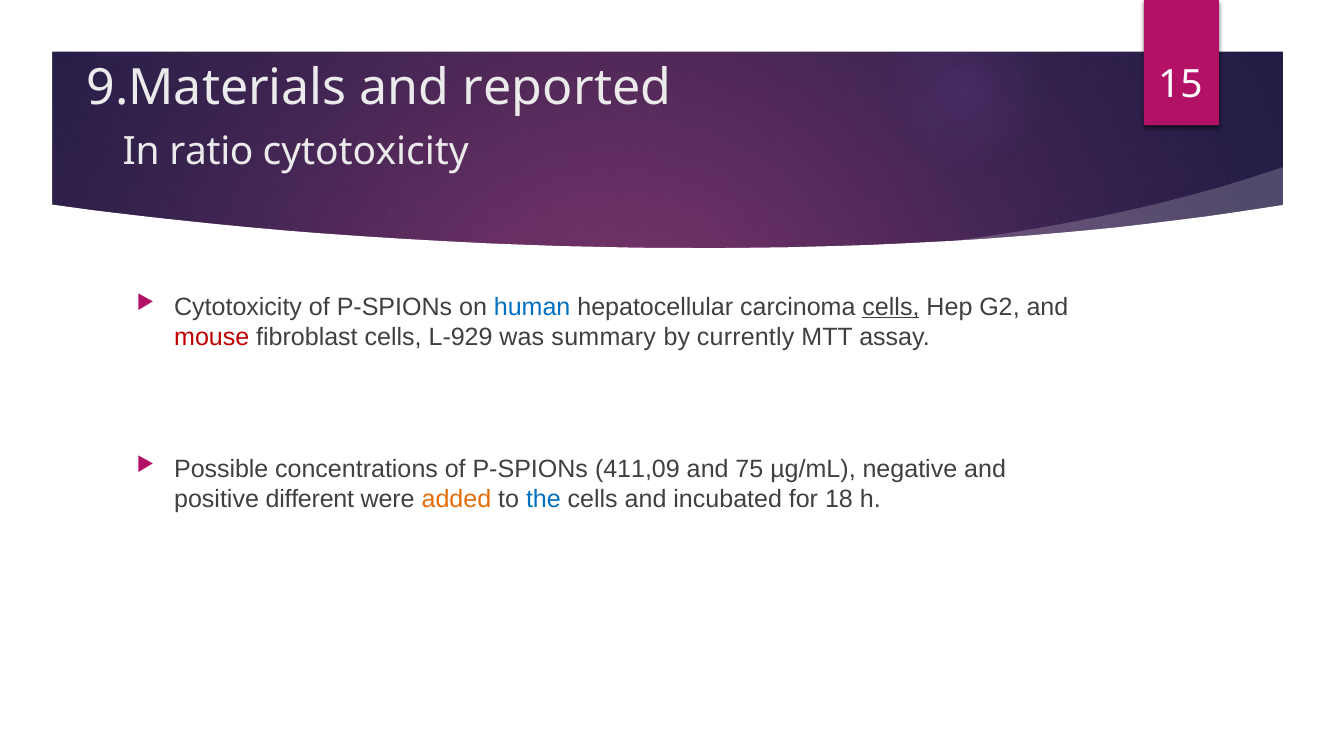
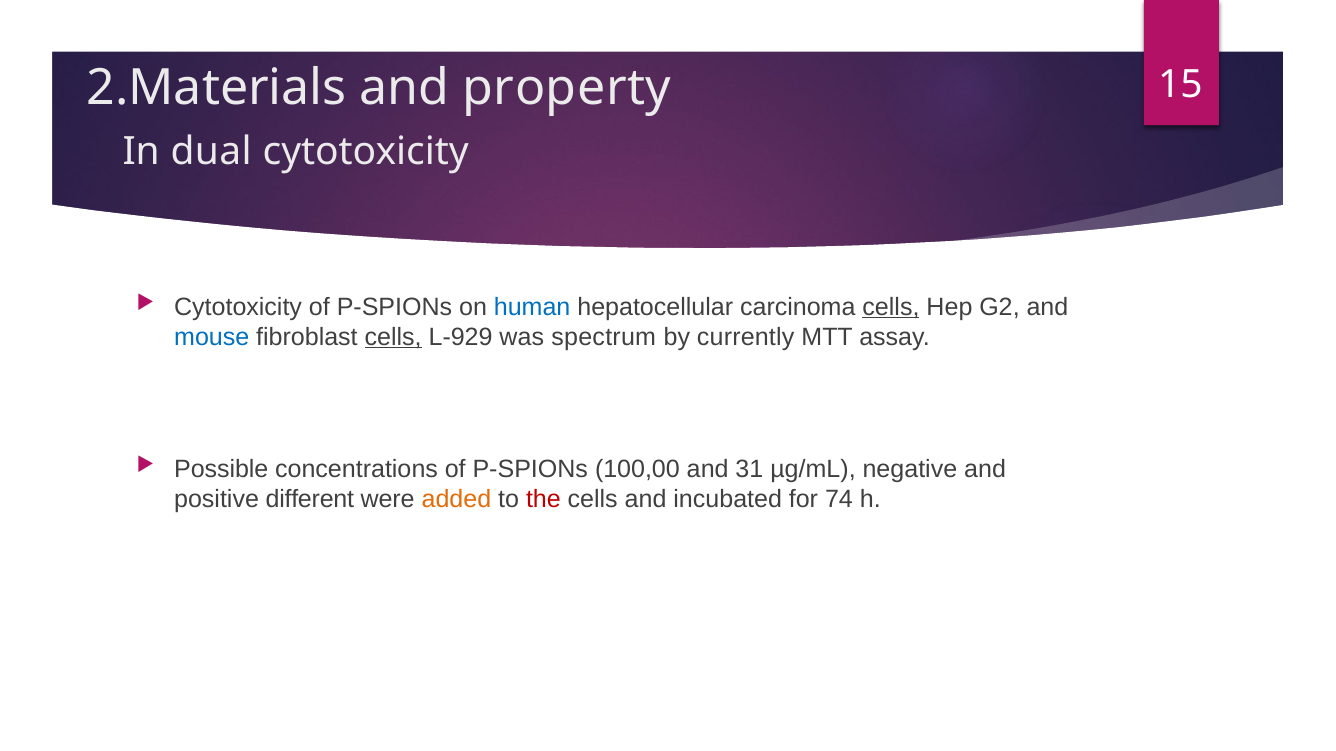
9.Materials: 9.Materials -> 2.Materials
reported: reported -> property
ratio: ratio -> dual
mouse colour: red -> blue
cells at (393, 337) underline: none -> present
summary: summary -> spectrum
411,09: 411,09 -> 100,00
75: 75 -> 31
the colour: blue -> red
18: 18 -> 74
